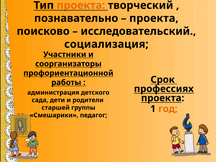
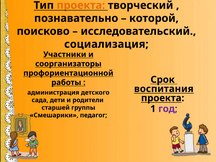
проекта at (154, 18): проекта -> которой
профессиях: профессиях -> воспитания
год colour: orange -> purple
